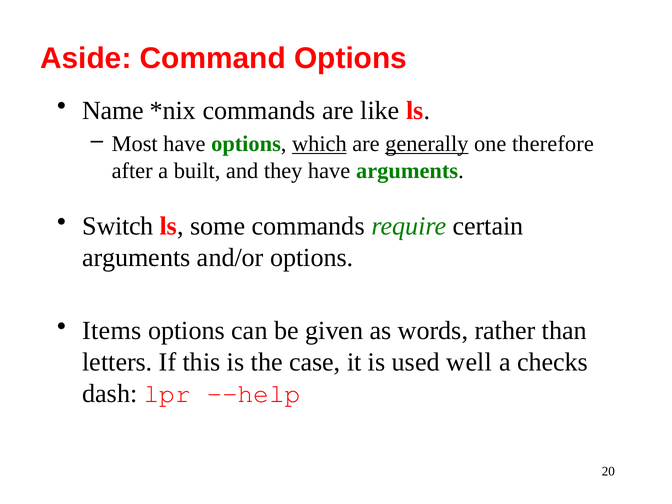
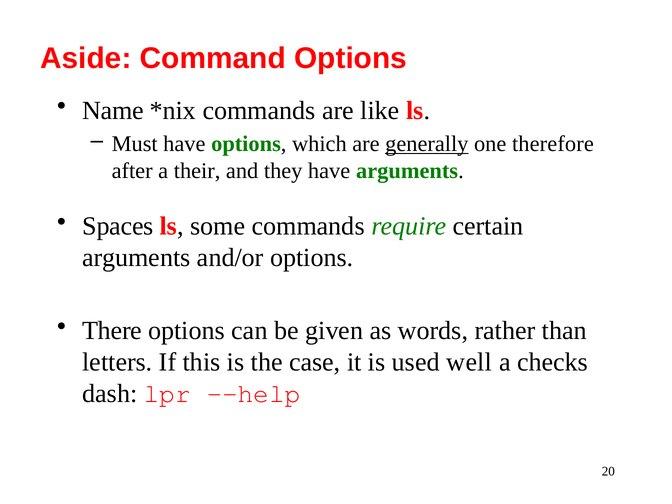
Most: Most -> Must
which underline: present -> none
built: built -> their
Switch: Switch -> Spaces
Items: Items -> There
